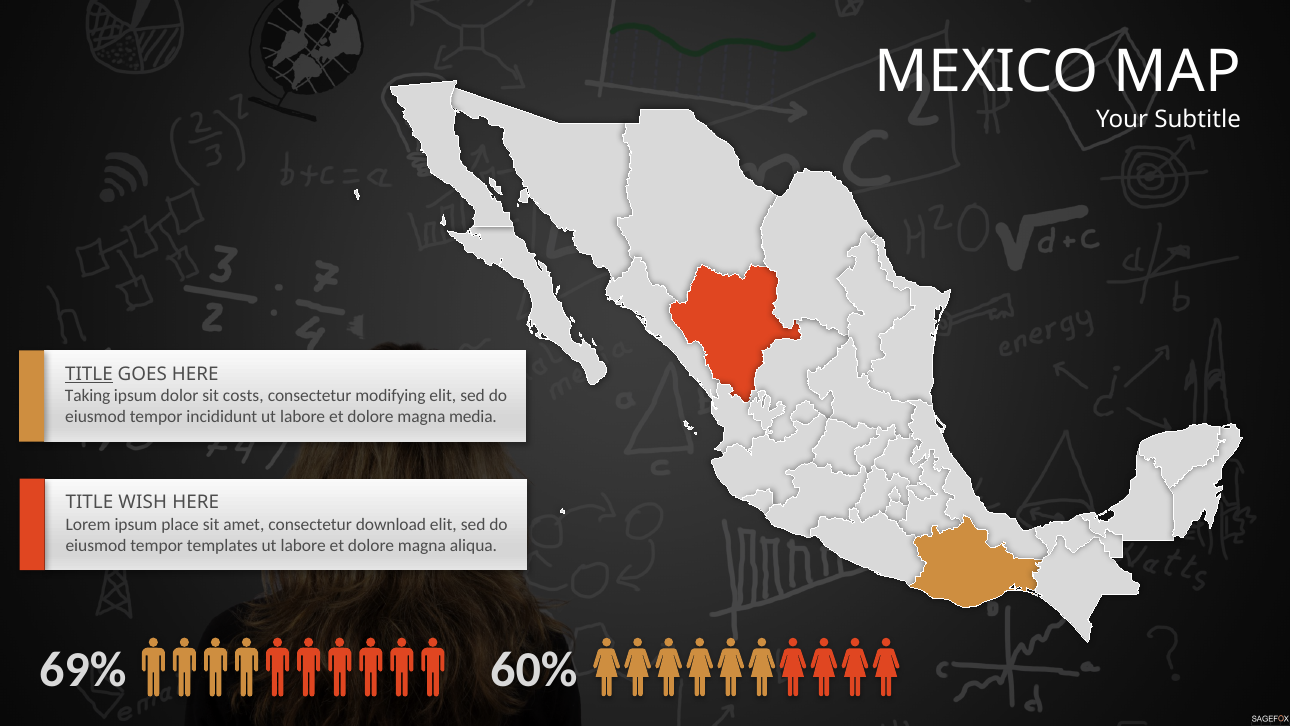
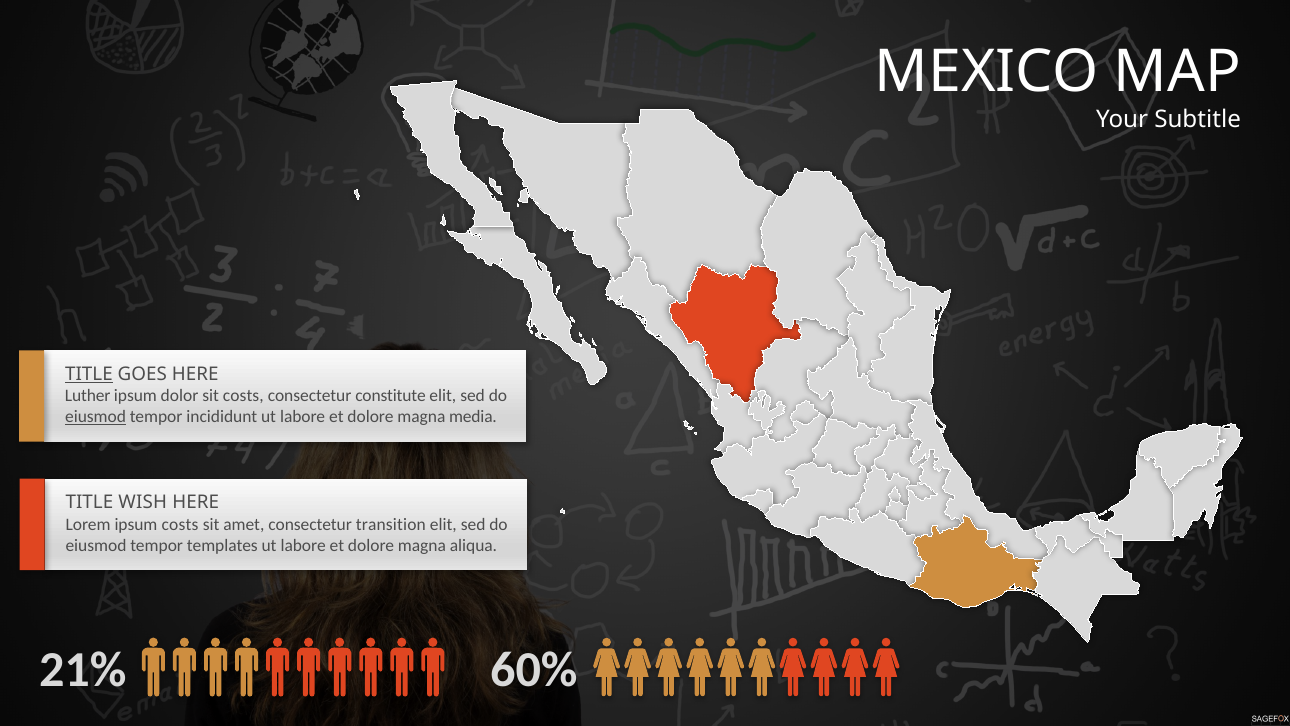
Taking: Taking -> Luther
modifying: modifying -> constitute
eiusmod at (96, 417) underline: none -> present
ipsum place: place -> costs
download: download -> transition
69%: 69% -> 21%
